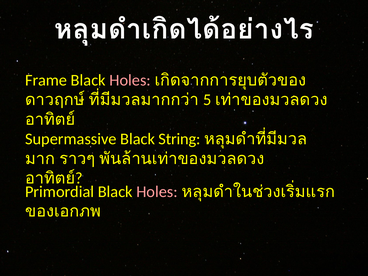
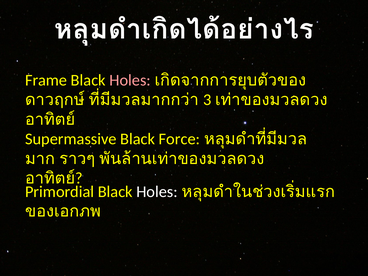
5: 5 -> 3
String: String -> Force
Holes at (157, 192) colour: pink -> white
